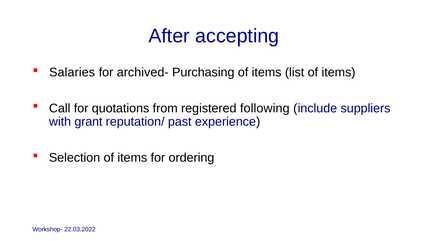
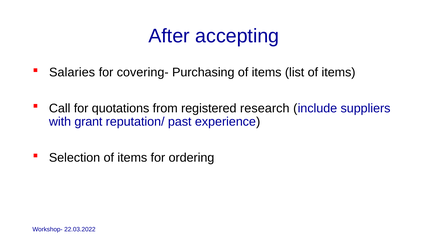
archived-: archived- -> covering-
following: following -> research
